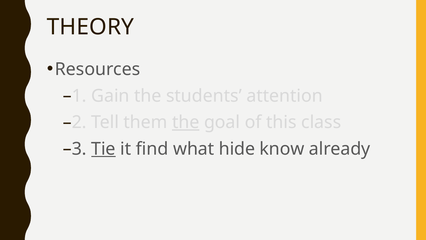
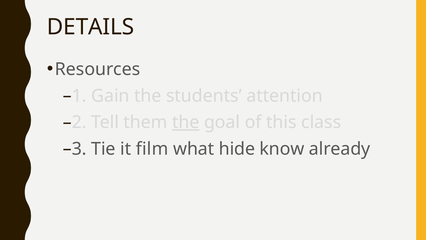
THEORY: THEORY -> DETAILS
Tie underline: present -> none
find: find -> film
